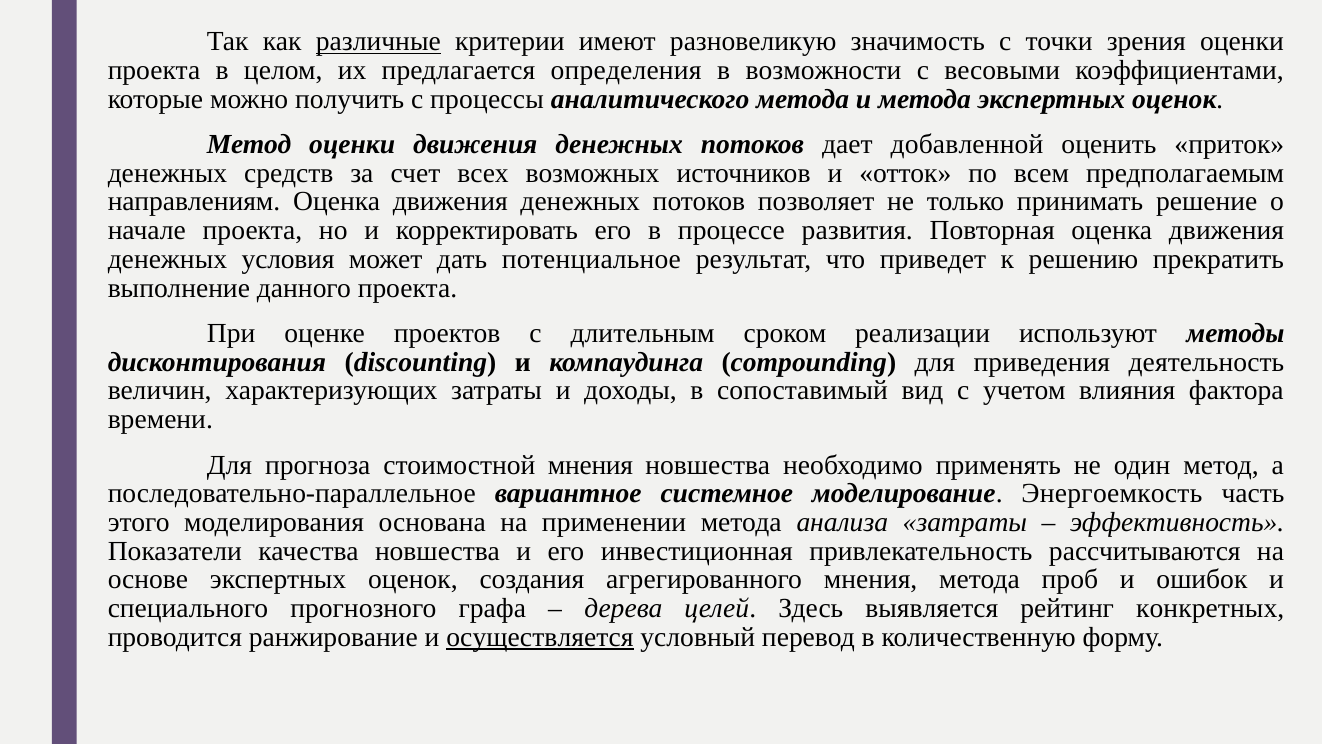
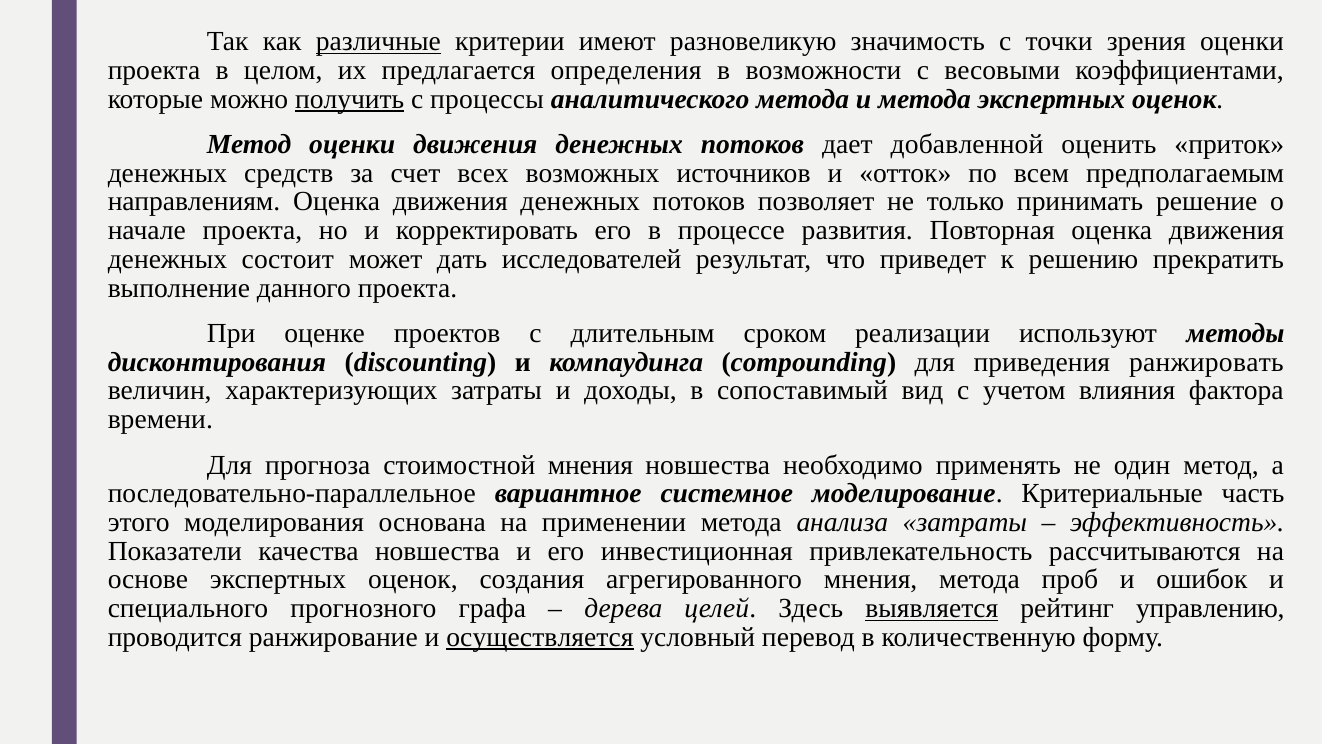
получить underline: none -> present
условия: условия -> состоит
потенциальное: потенциальное -> исследователей
деятельность: деятельность -> ранжировать
Энергоемкость: Энергоемкость -> Критериальные
выявляется underline: none -> present
конкретных: конкретных -> управлению
